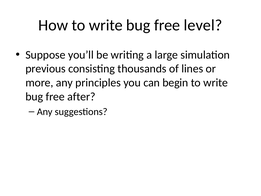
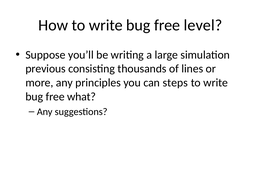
begin: begin -> steps
after: after -> what
